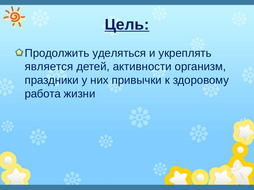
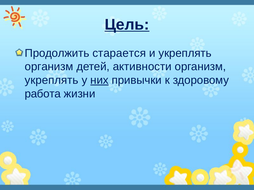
уделяться: уделяться -> старается
является at (49, 67): является -> организм
праздники at (52, 80): праздники -> укреплять
них underline: none -> present
